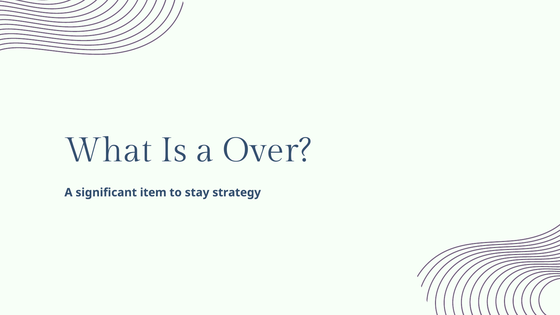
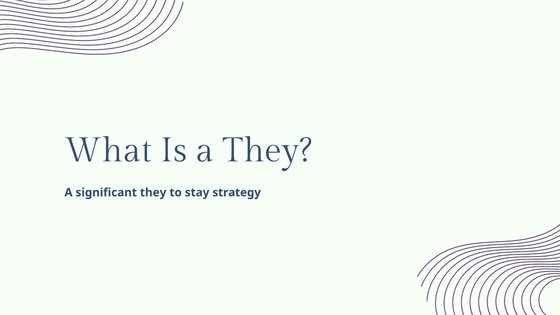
a Over: Over -> They
significant item: item -> they
